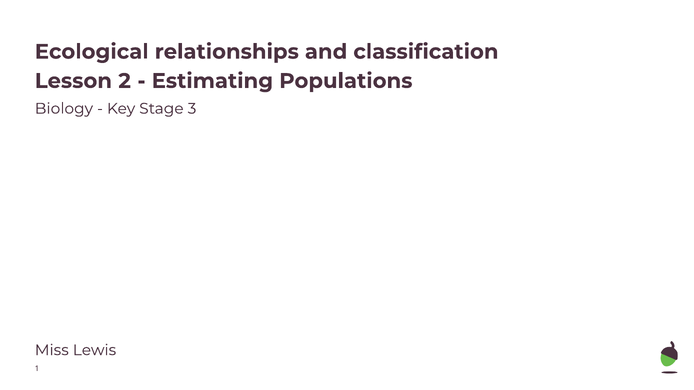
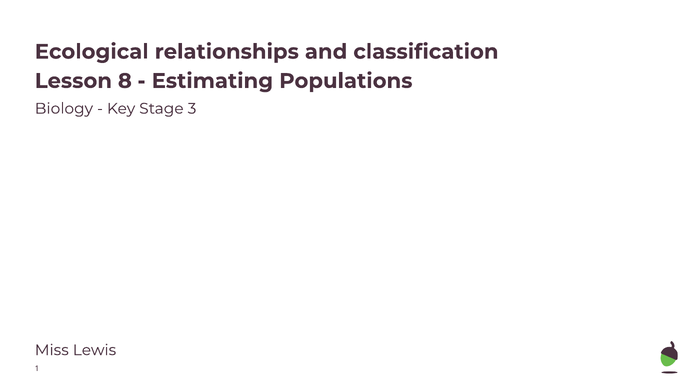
2: 2 -> 8
